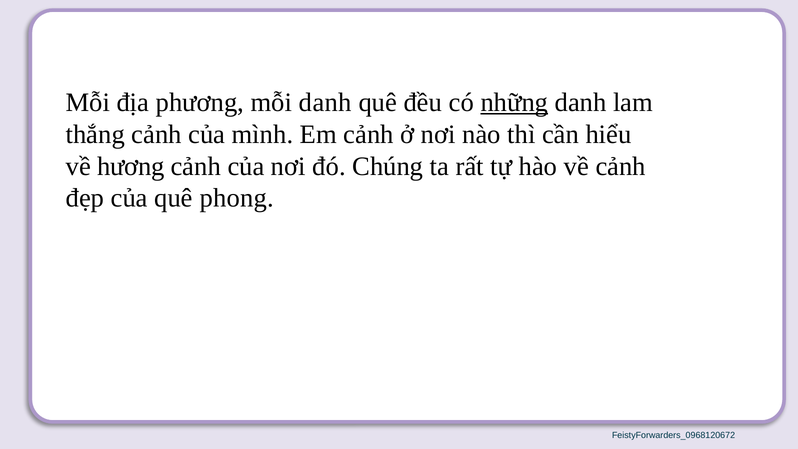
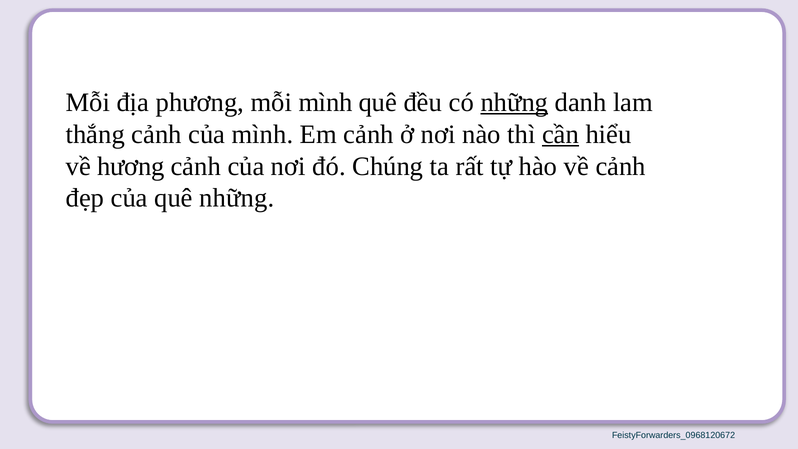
mỗi danh: danh -> mình
cần underline: none -> present
quê phong: phong -> những
